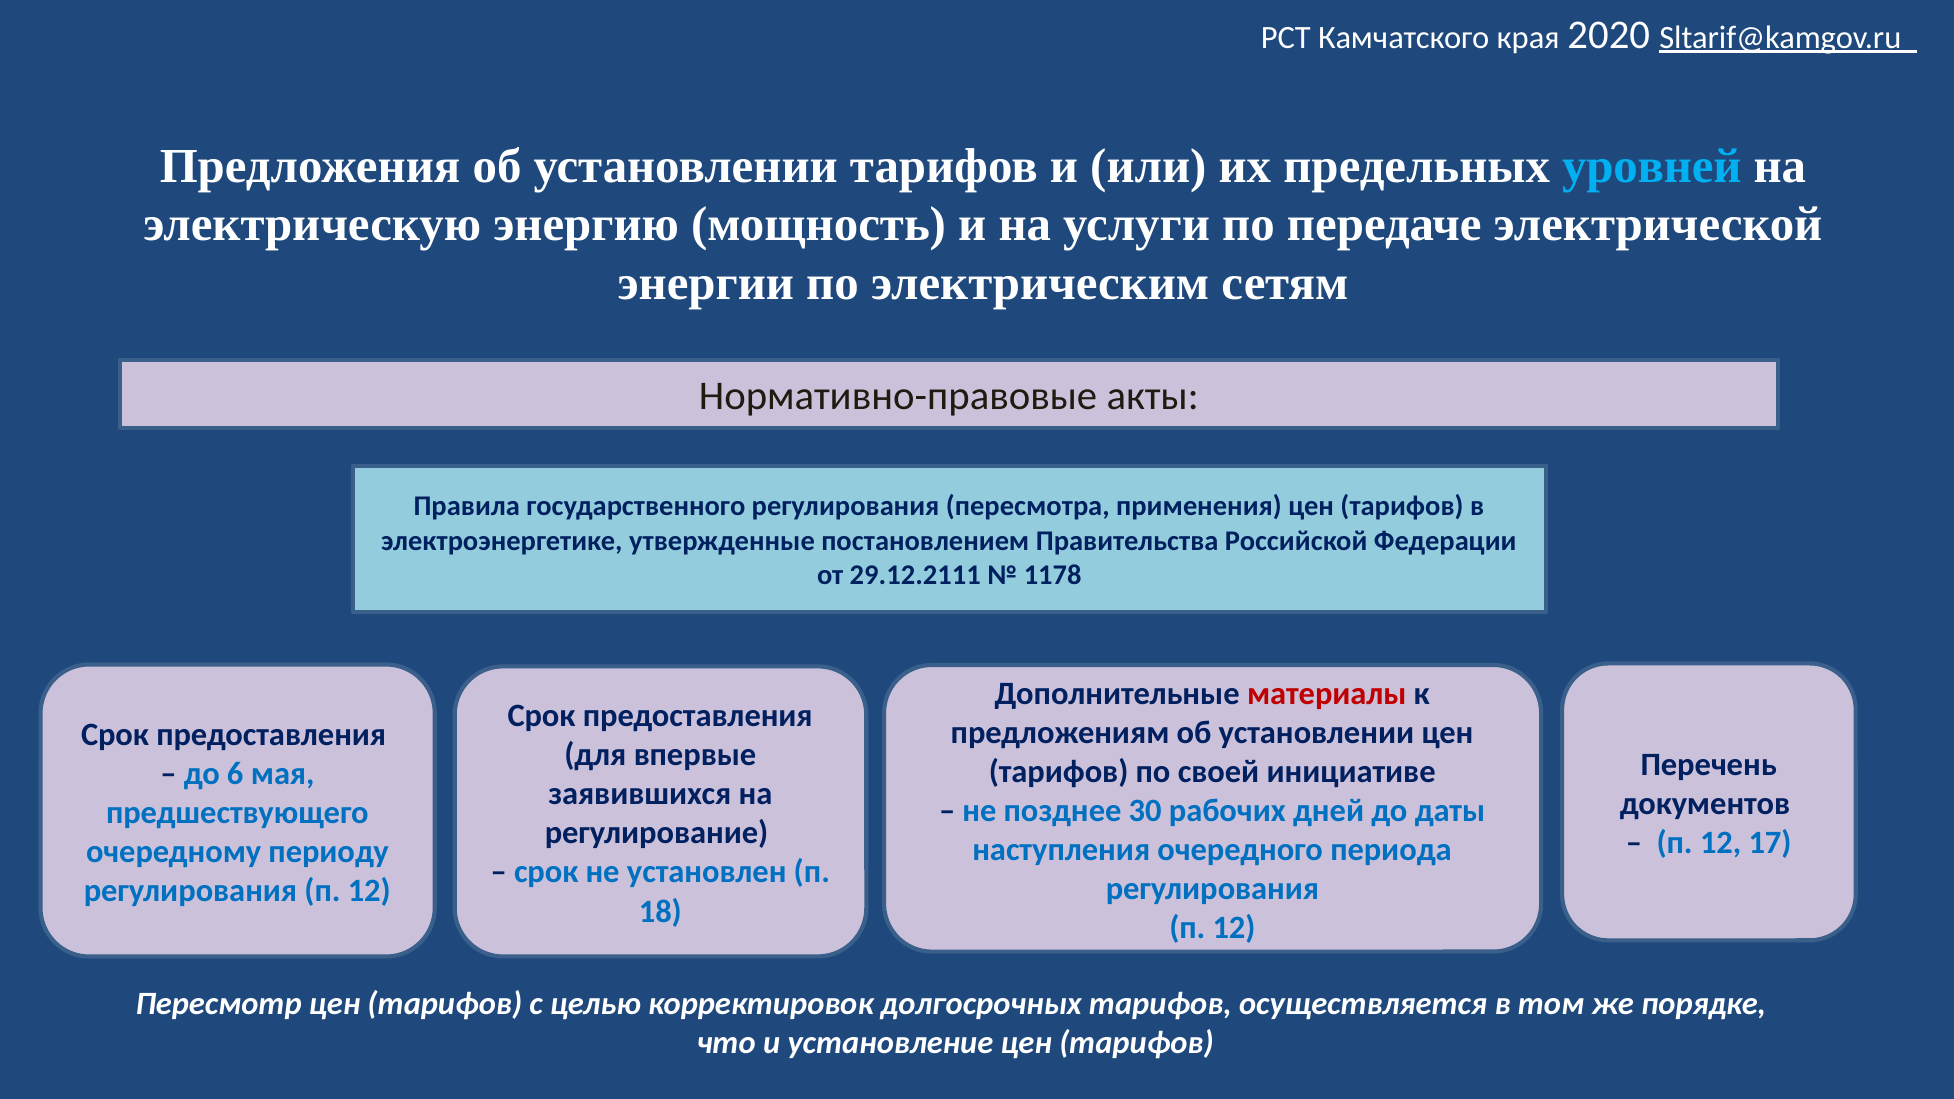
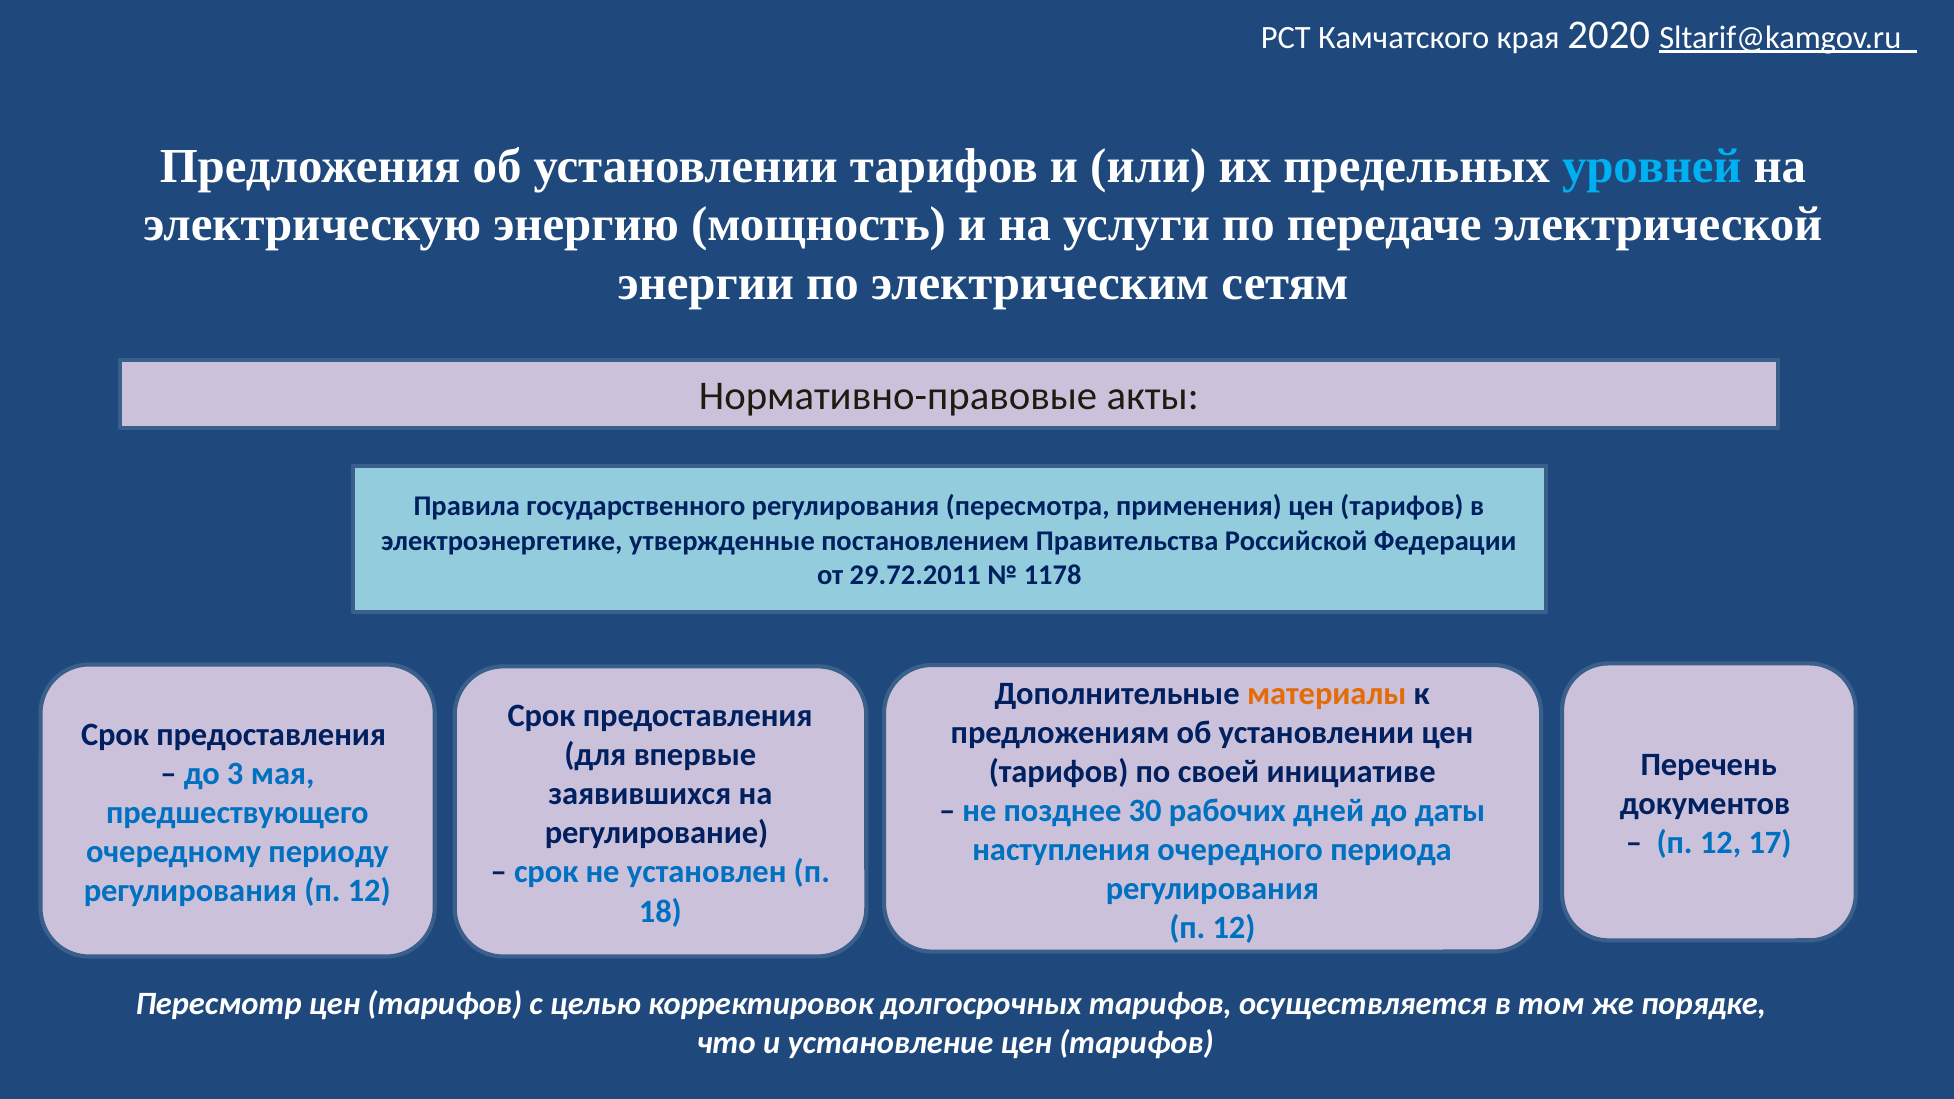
29.12.2111: 29.12.2111 -> 29.72.2011
материалы colour: red -> orange
6: 6 -> 3
